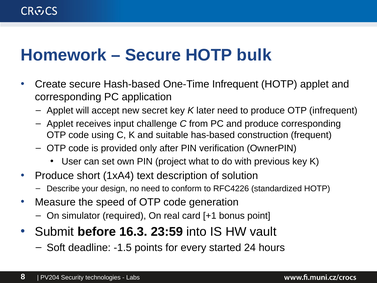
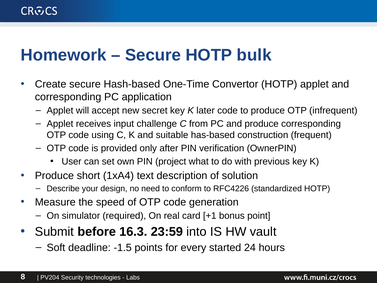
One-Time Infrequent: Infrequent -> Convertor
later need: need -> code
